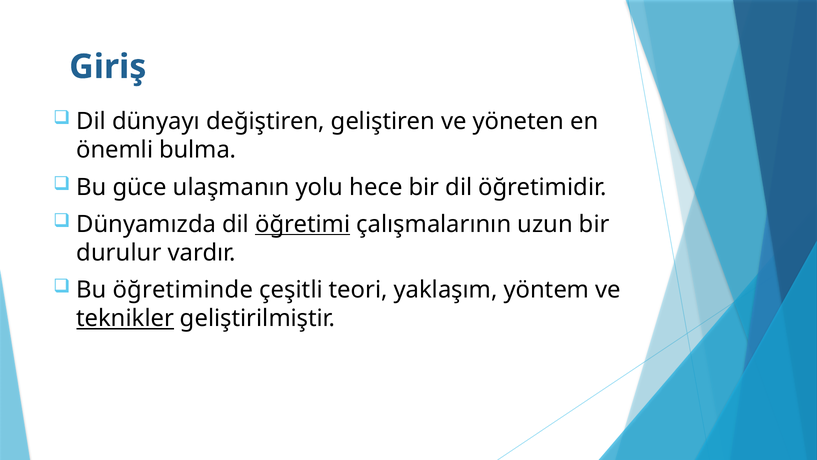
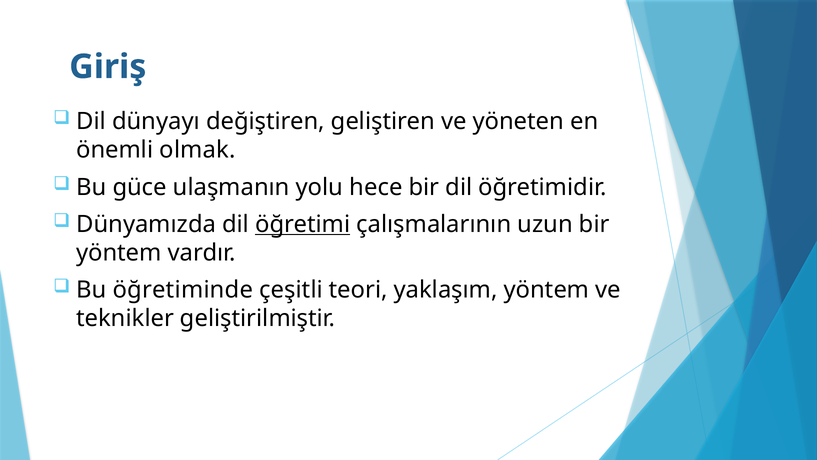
bulma: bulma -> olmak
durulur at (119, 253): durulur -> yöntem
teknikler underline: present -> none
